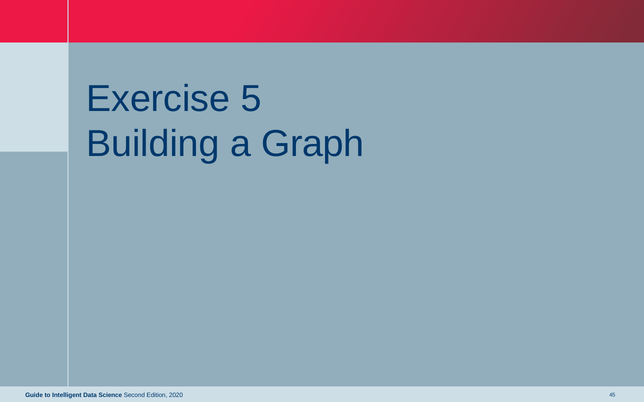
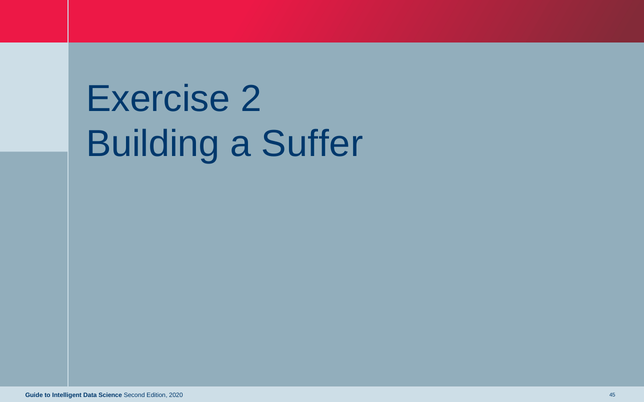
5: 5 -> 2
Graph: Graph -> Suffer
